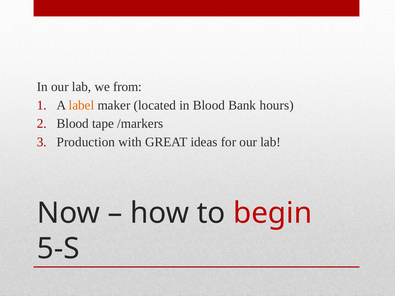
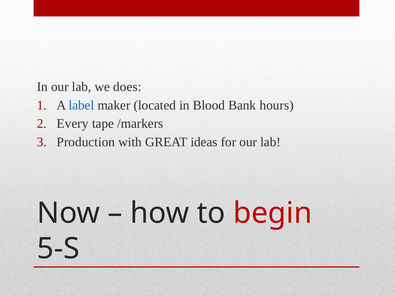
from: from -> does
label colour: orange -> blue
Blood at (73, 124): Blood -> Every
